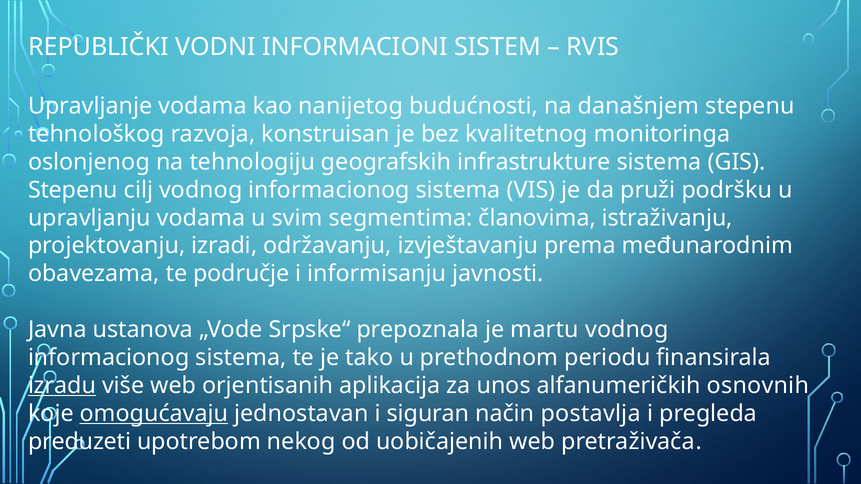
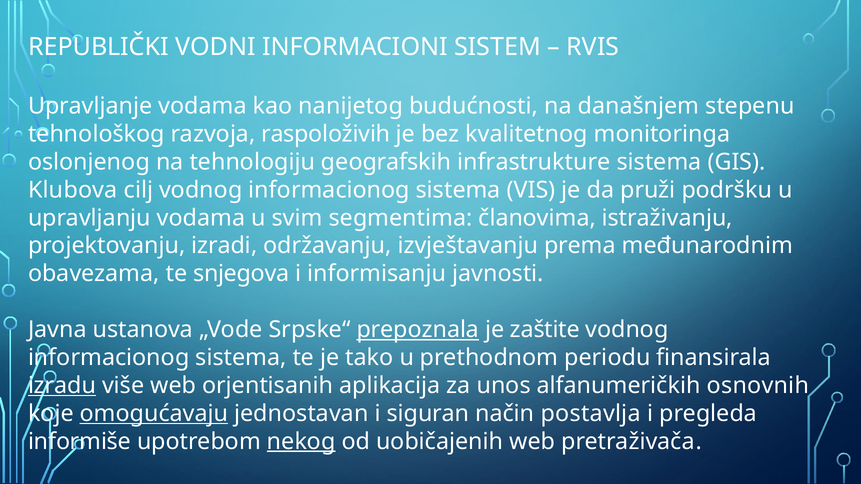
konstruisan: konstruisan -> raspoloživih
Stepenu at (73, 190): Stepenu -> Klubova
područje: područje -> snjegova
prepoznala underline: none -> present
martu: martu -> zaštite
preduzeti: preduzeti -> informiše
nekog underline: none -> present
